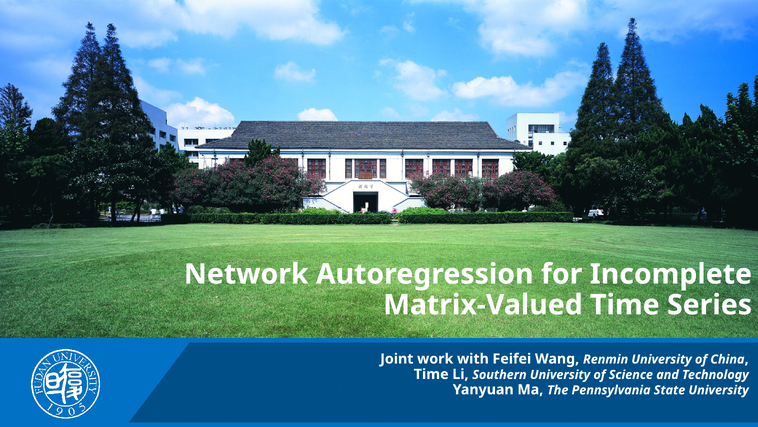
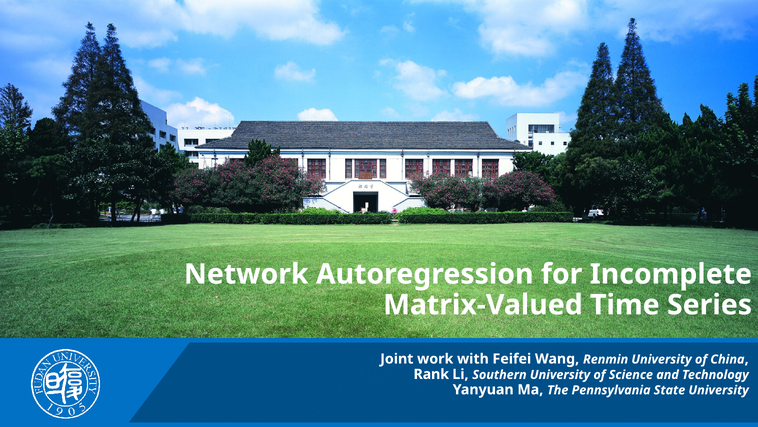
Time at (431, 374): Time -> Rank
